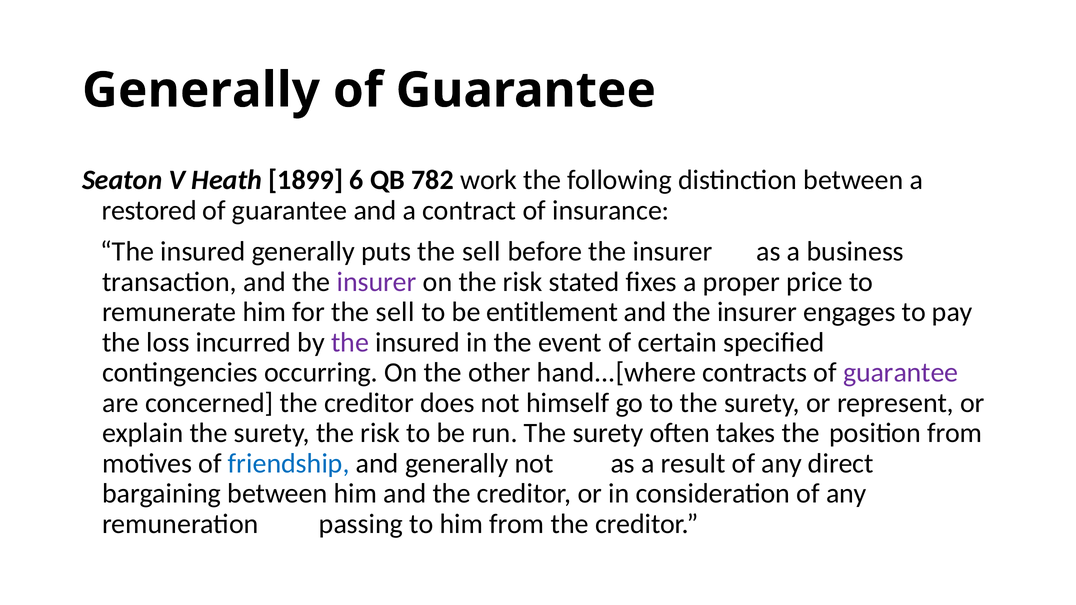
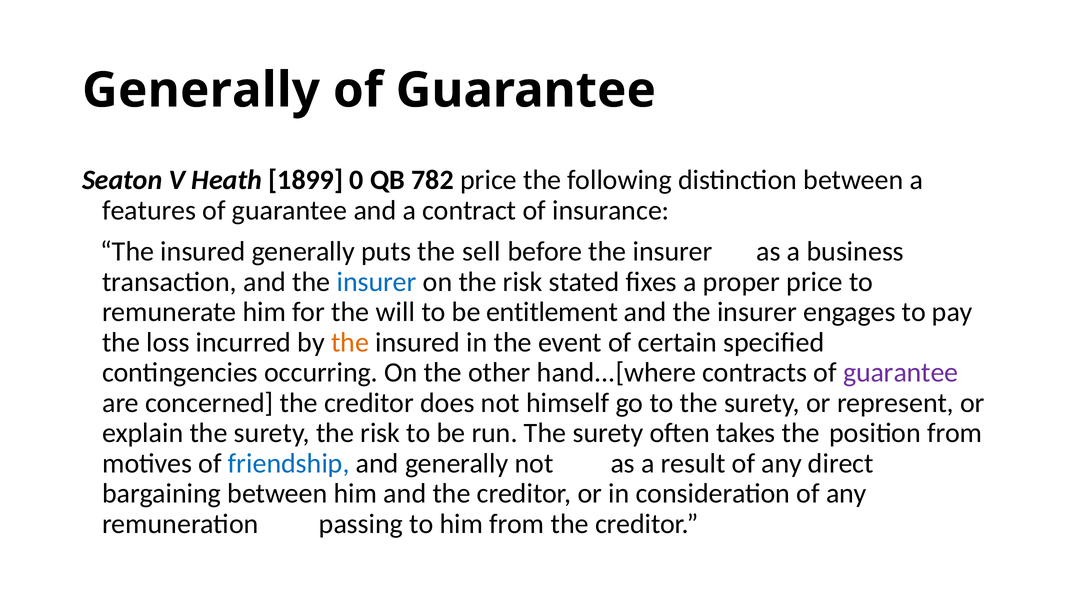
6: 6 -> 0
782 work: work -> price
restored: restored -> features
insurer at (377, 282) colour: purple -> blue
for the sell: sell -> will
the at (350, 343) colour: purple -> orange
